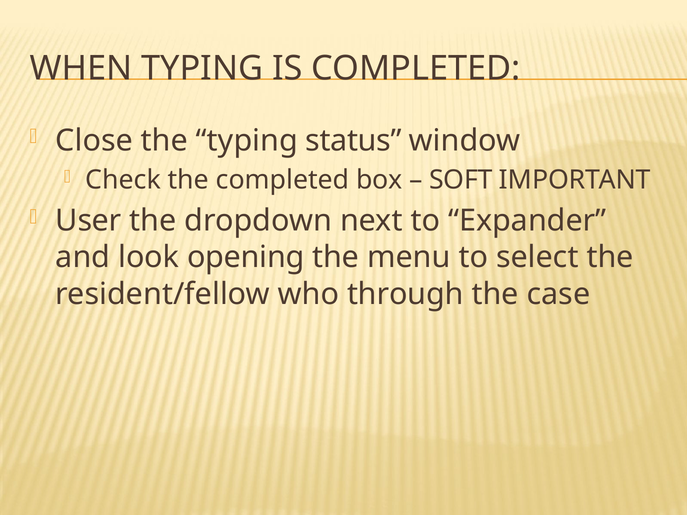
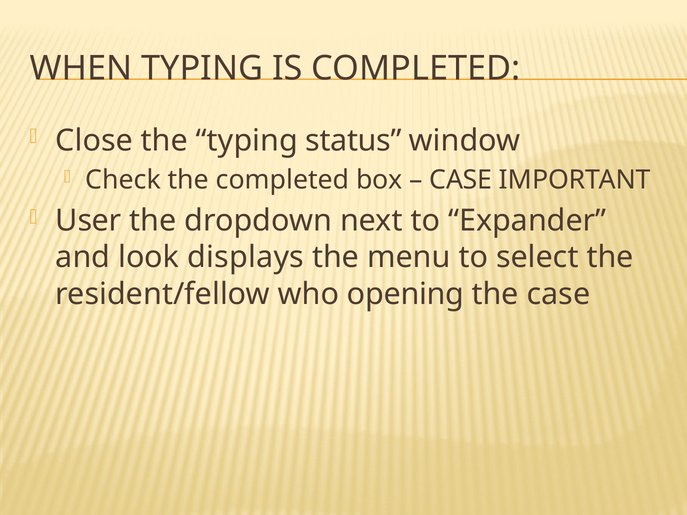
SOFT at (461, 180): SOFT -> CASE
opening: opening -> displays
through: through -> opening
